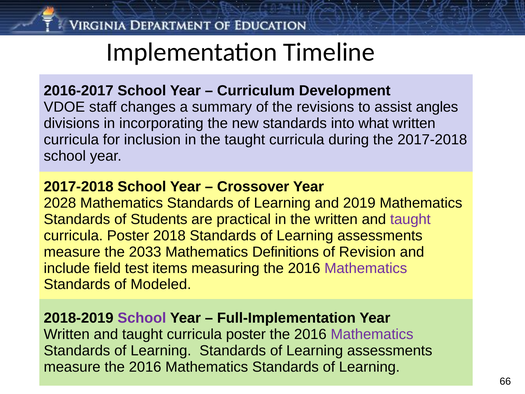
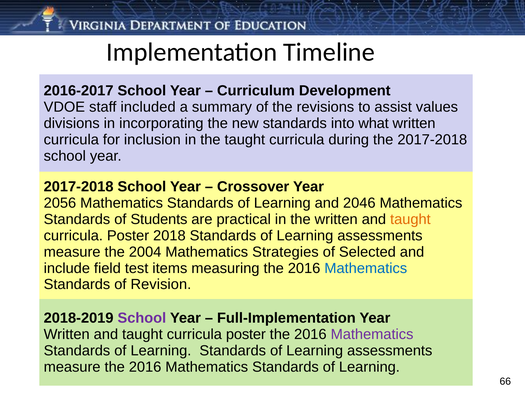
changes: changes -> included
angles: angles -> values
2028: 2028 -> 2056
2019: 2019 -> 2046
taught at (410, 219) colour: purple -> orange
2033: 2033 -> 2004
Definitions: Definitions -> Strategies
Revision: Revision -> Selected
Mathematics at (366, 268) colour: purple -> blue
Modeled: Modeled -> Revision
